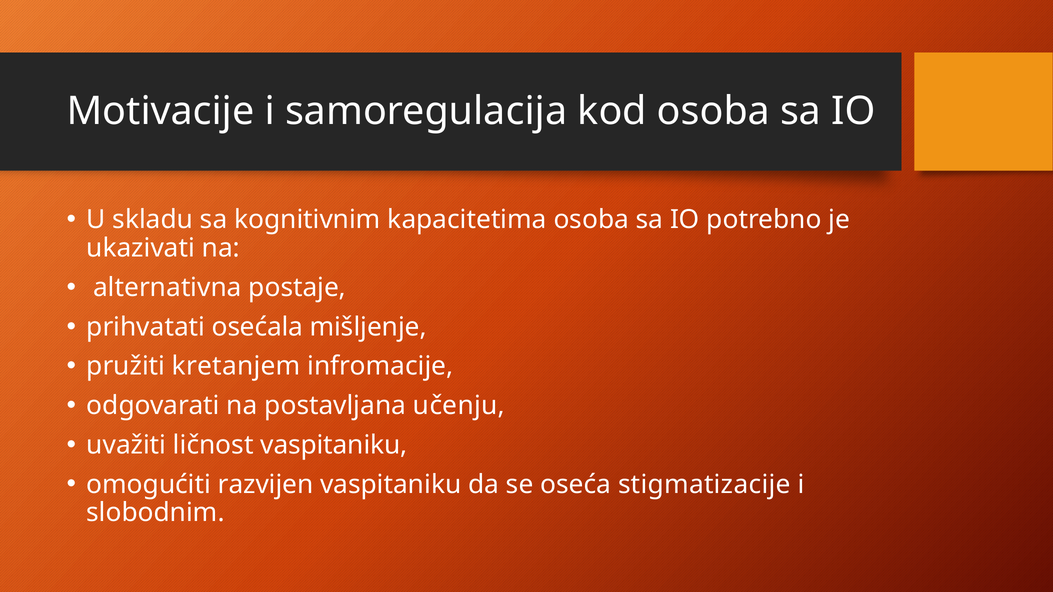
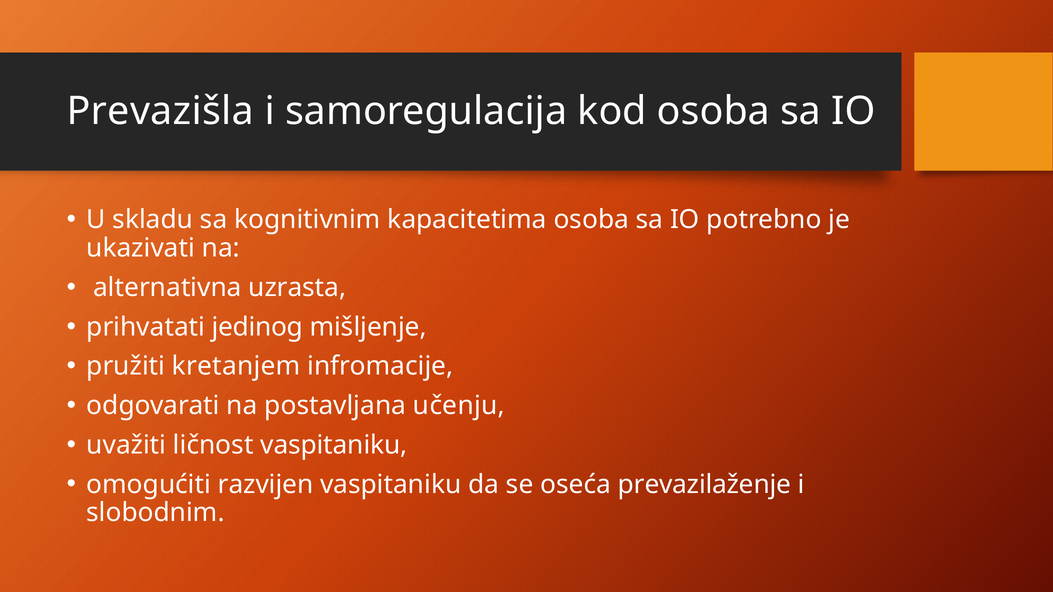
Motivacije: Motivacije -> Prevazišla
postaje: postaje -> uzrasta
osećala: osećala -> jedinog
stigmatizacije: stigmatizacije -> prevazilaženje
